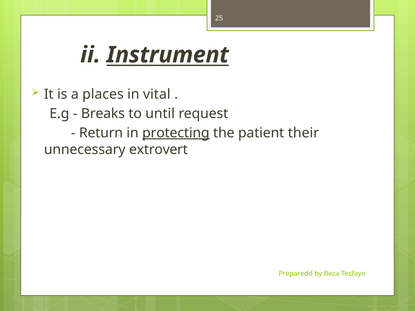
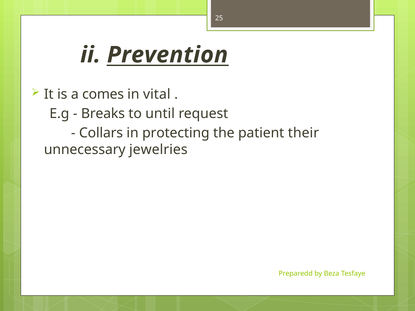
Instrument: Instrument -> Prevention
places: places -> comes
Return: Return -> Collars
protecting underline: present -> none
extrovert: extrovert -> jewelries
